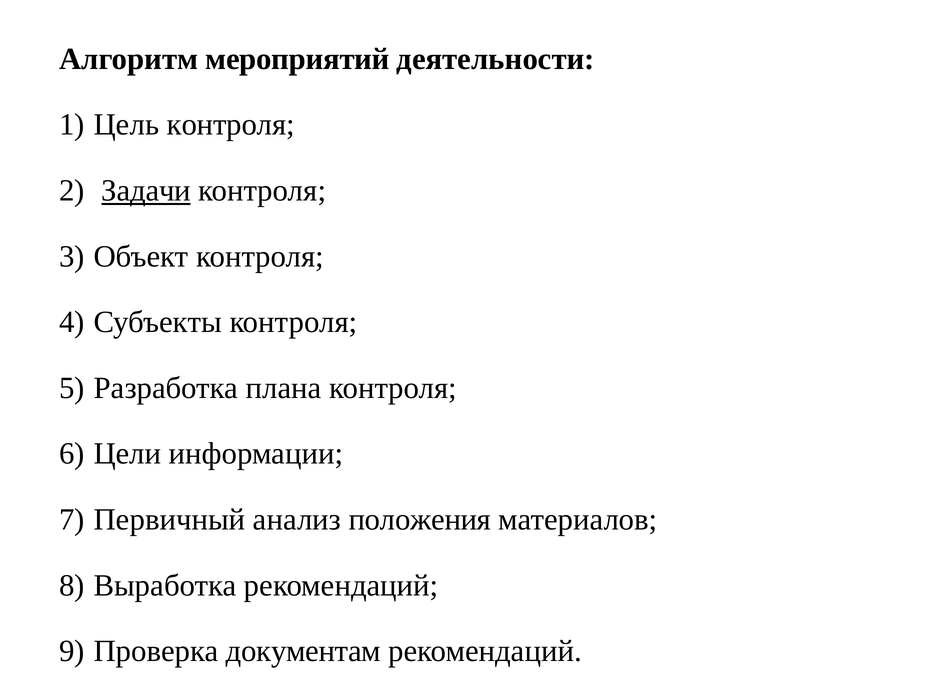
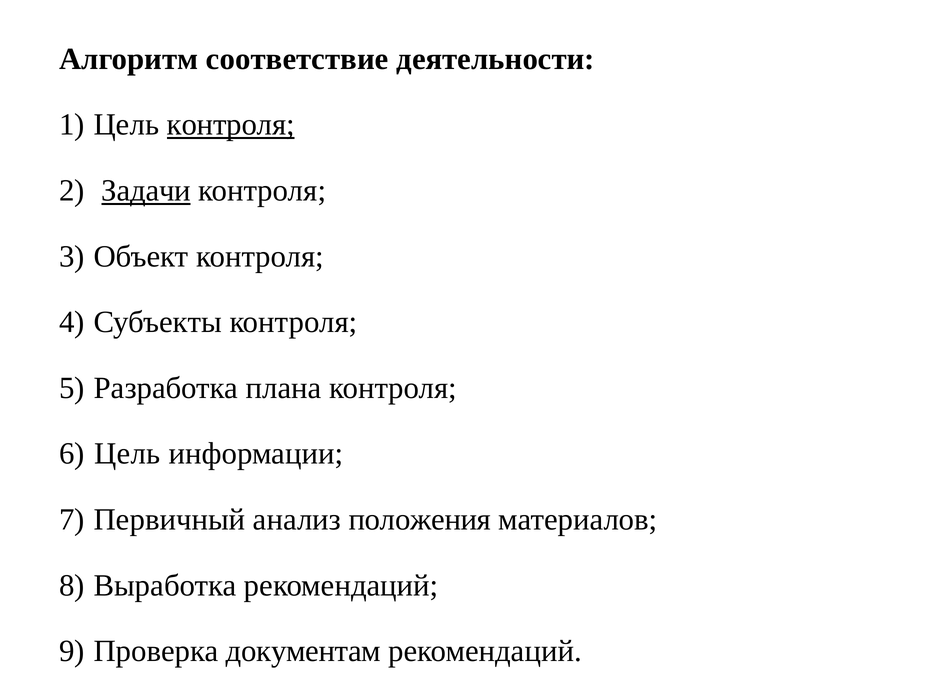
мероприятий: мероприятий -> соответствие
контроля at (231, 125) underline: none -> present
Цели at (127, 454): Цели -> Цель
